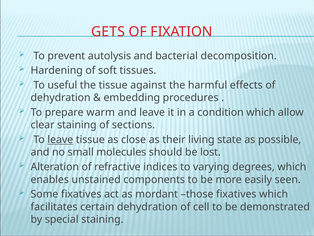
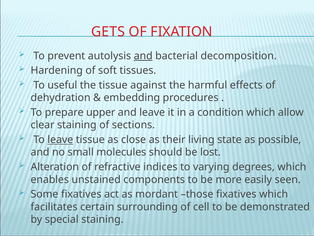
and at (143, 56) underline: none -> present
warm: warm -> upper
certain dehydration: dehydration -> surrounding
